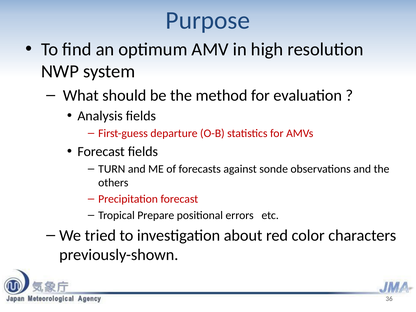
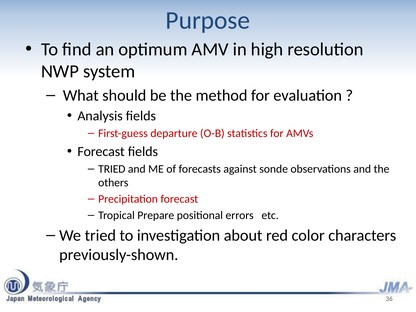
TURN at (112, 169): TURN -> TRIED
